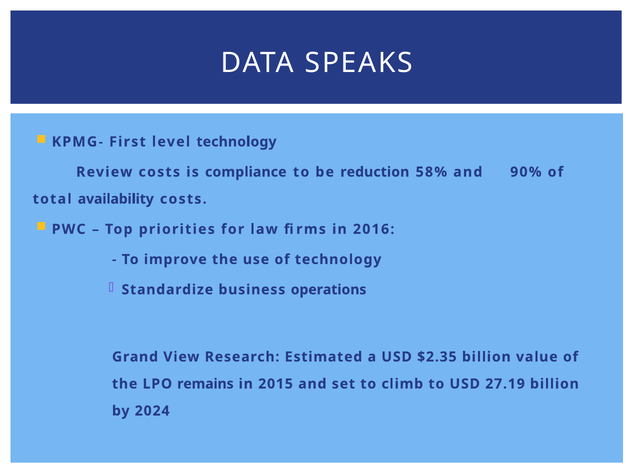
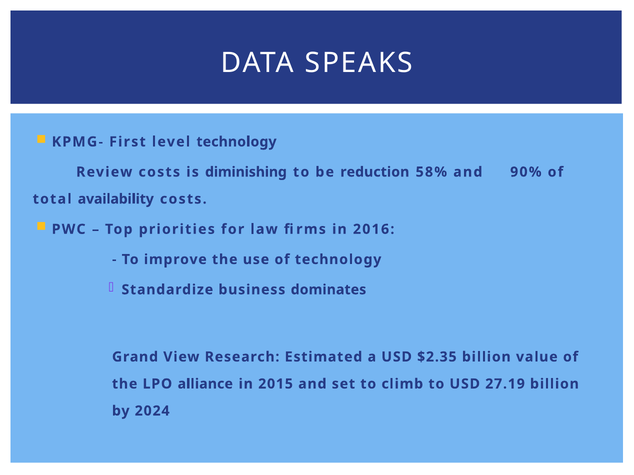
compliance: compliance -> diminishing
operations: operations -> dominates
remains: remains -> alliance
